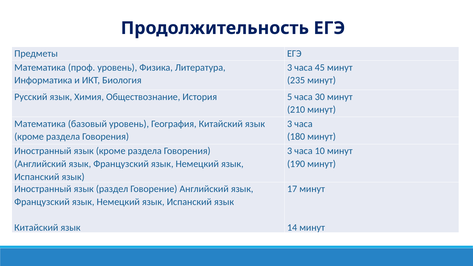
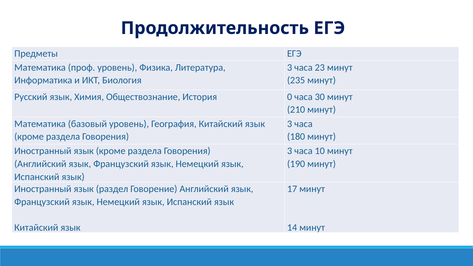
45: 45 -> 23
5: 5 -> 0
